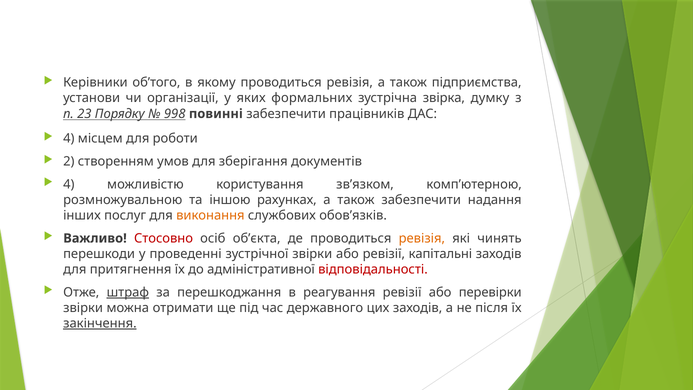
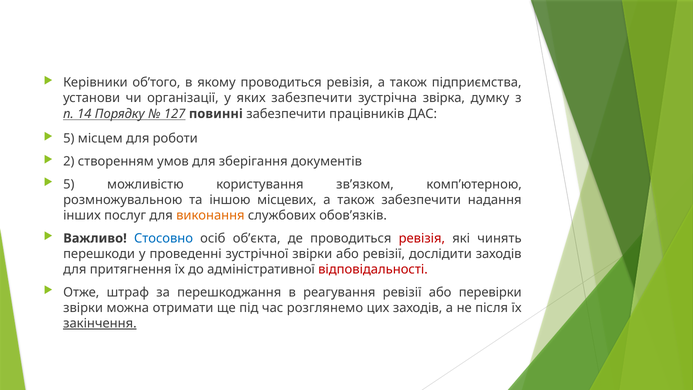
яких формальних: формальних -> забезпечити
23: 23 -> 14
998: 998 -> 127
4 at (69, 139): 4 -> 5
4 at (69, 184): 4 -> 5
рахунках: рахунках -> місцевих
Стосовно colour: red -> blue
ревізія at (422, 238) colour: orange -> red
капітальні: капітальні -> дослідити
штраф underline: present -> none
державного: державного -> розглянемо
